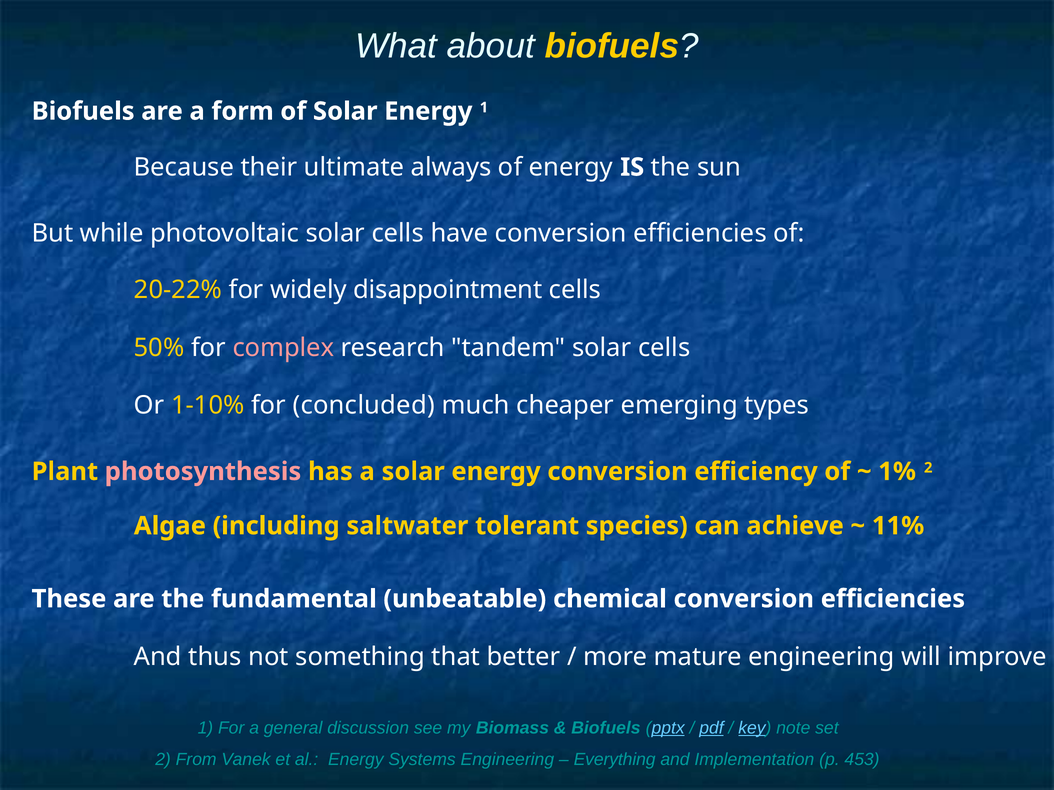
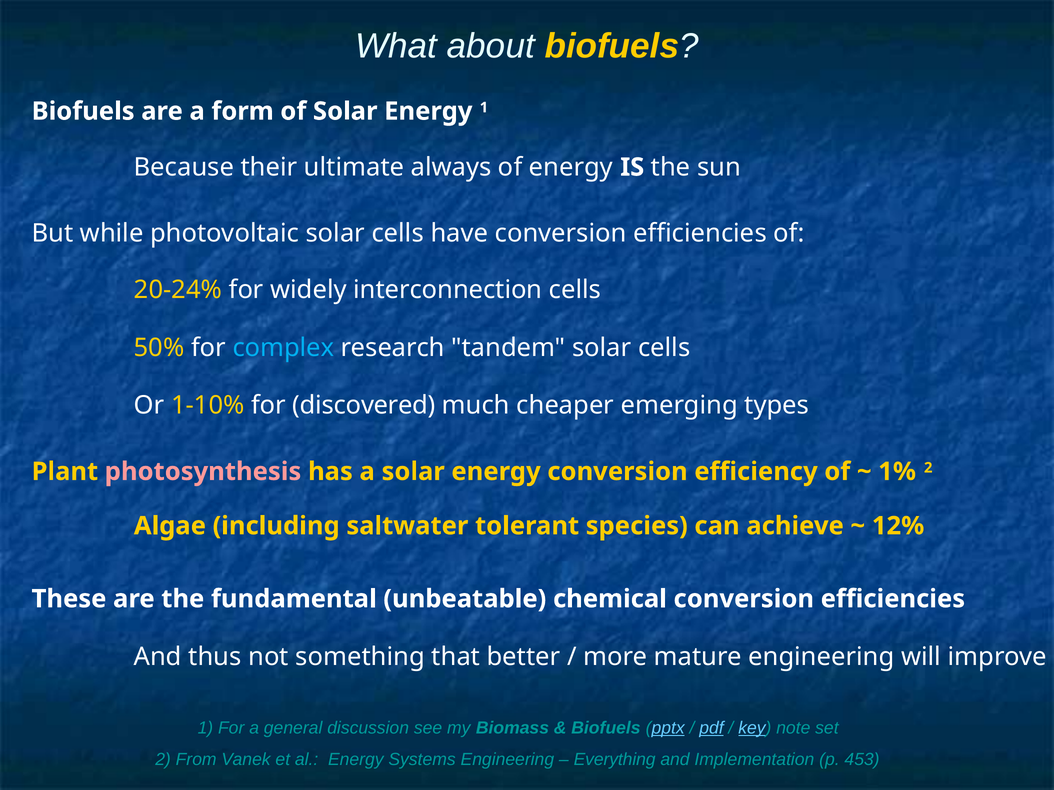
20-22%: 20-22% -> 20-24%
disappointment: disappointment -> interconnection
complex colour: pink -> light blue
concluded: concluded -> discovered
11%: 11% -> 12%
